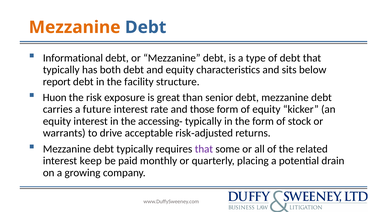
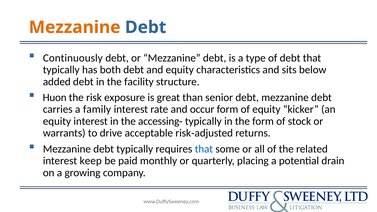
Informational: Informational -> Continuously
report: report -> added
future: future -> family
those: those -> occur
that at (204, 149) colour: purple -> blue
